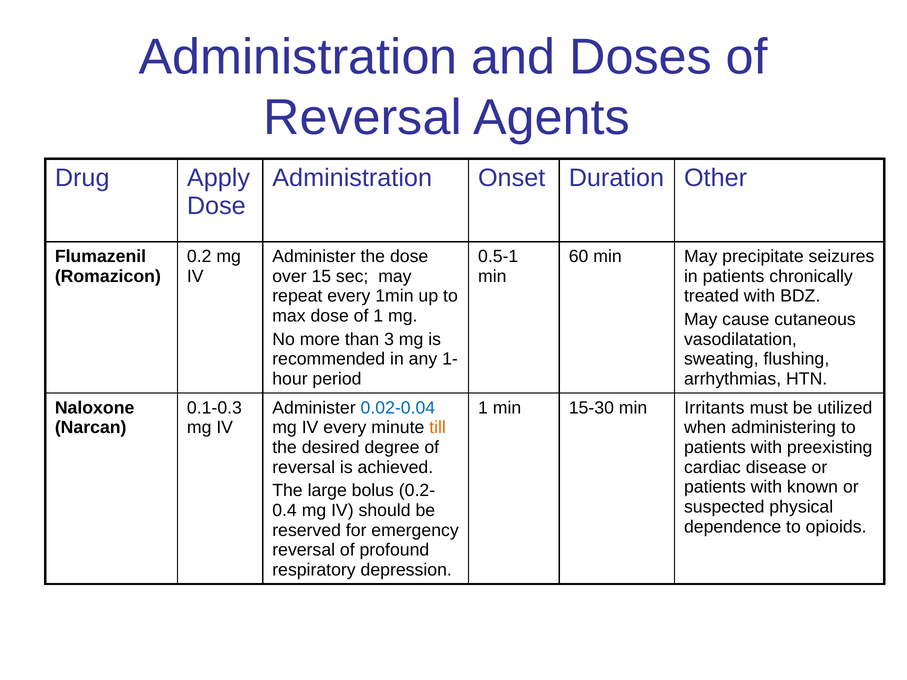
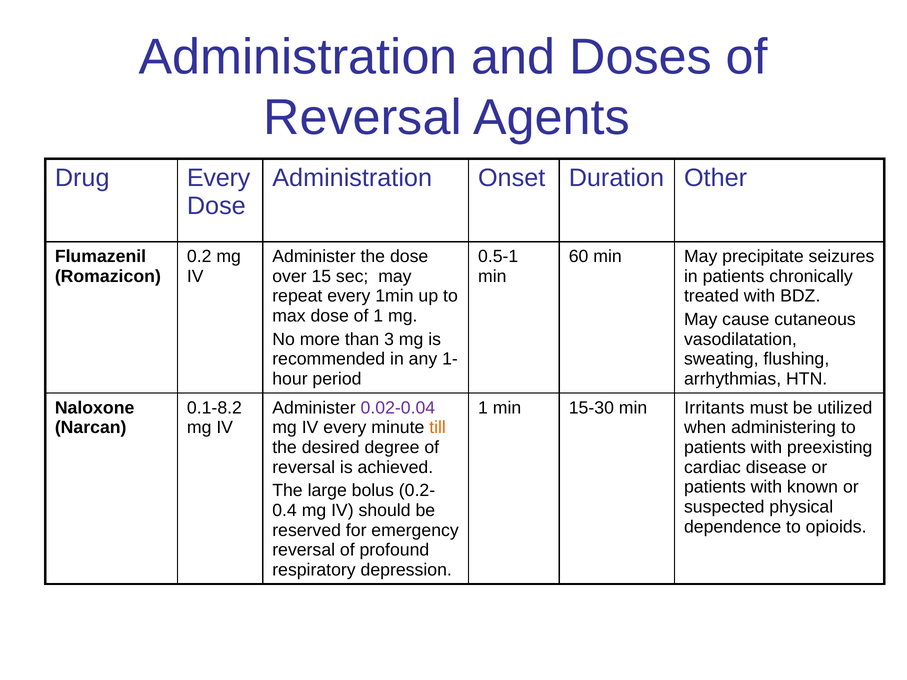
Drug Apply: Apply -> Every
0.1-0.3: 0.1-0.3 -> 0.1-8.2
0.02-0.04 colour: blue -> purple
